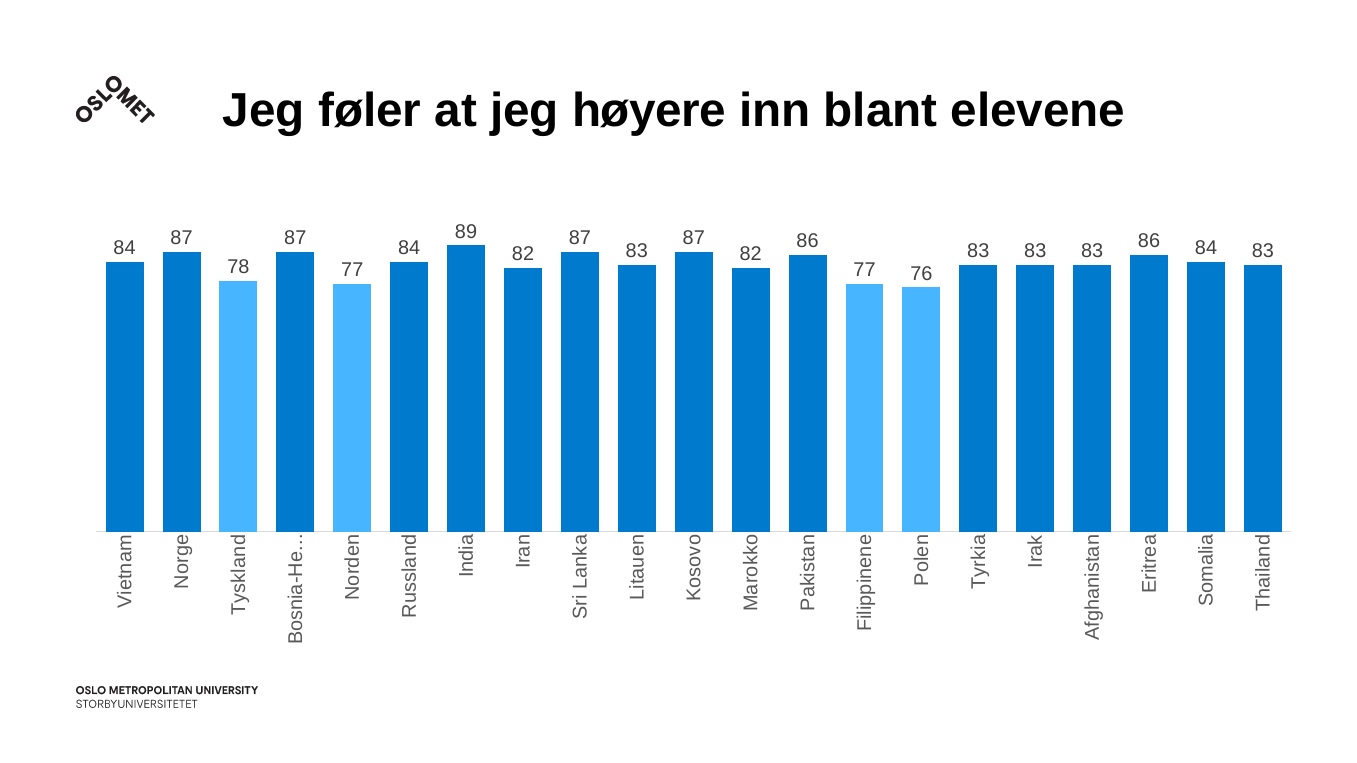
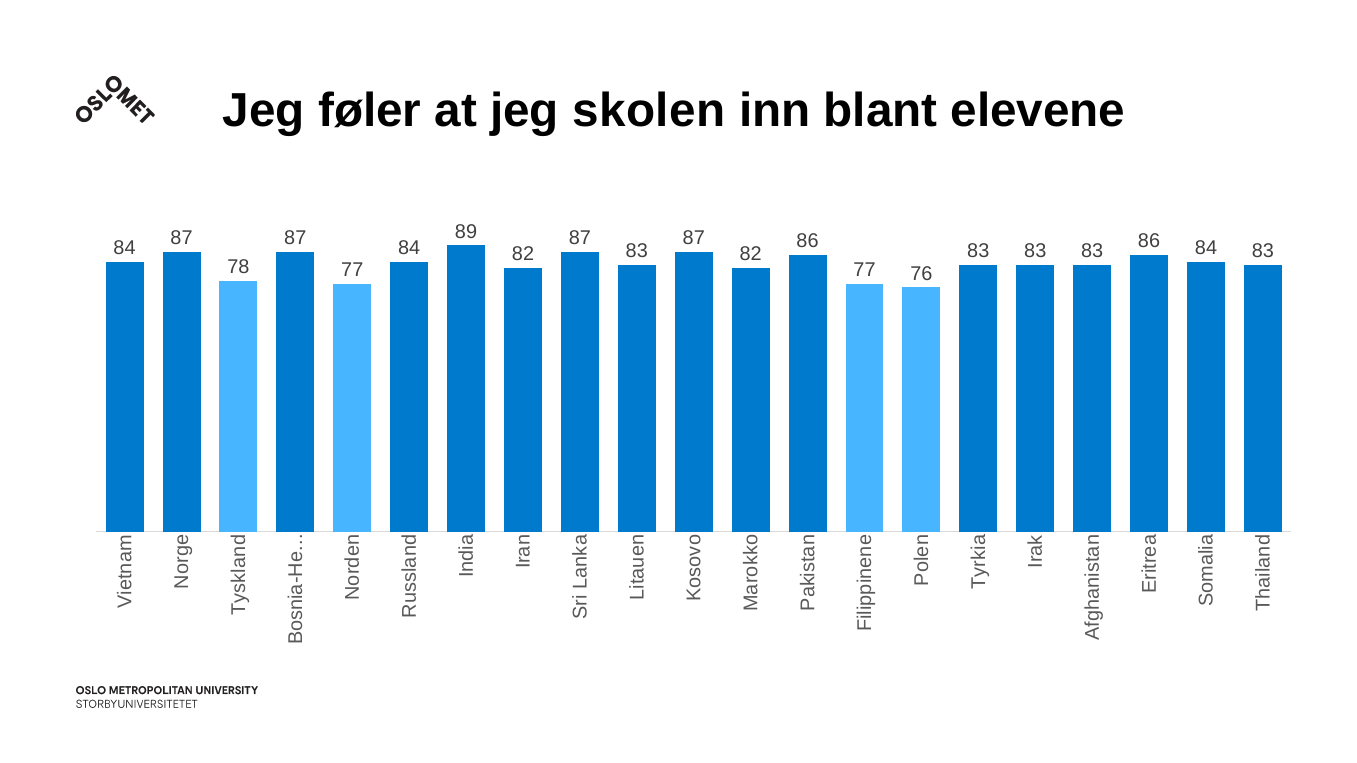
høyere: høyere -> skolen
